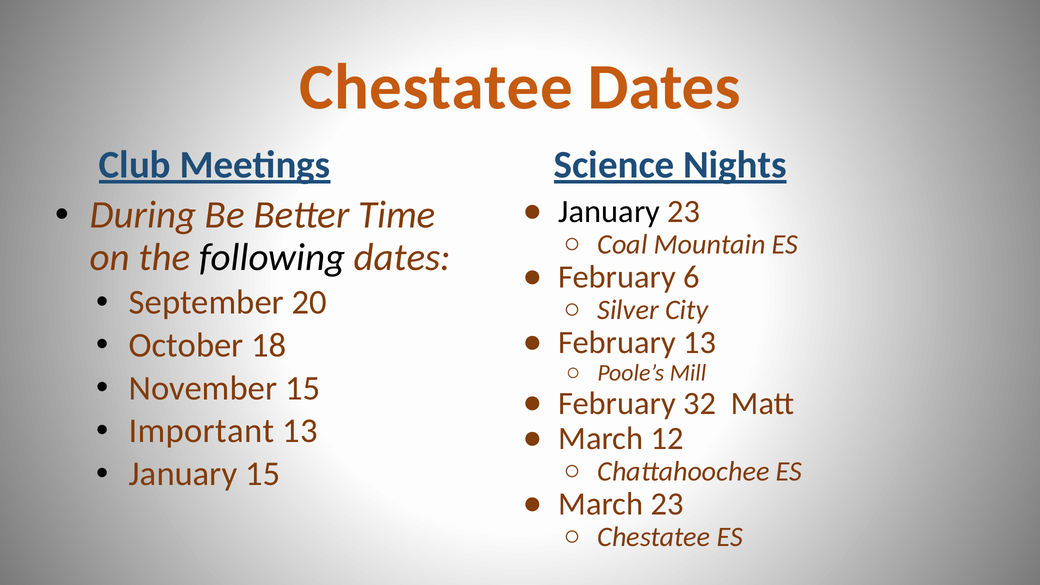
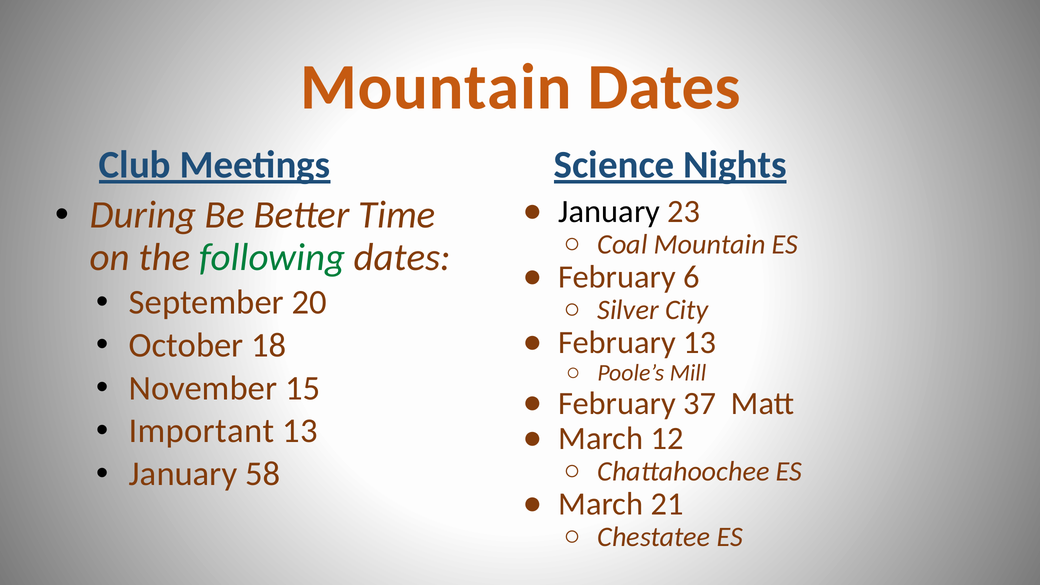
Chestatee at (436, 87): Chestatee -> Mountain
following colour: black -> green
32: 32 -> 37
January 15: 15 -> 58
March 23: 23 -> 21
